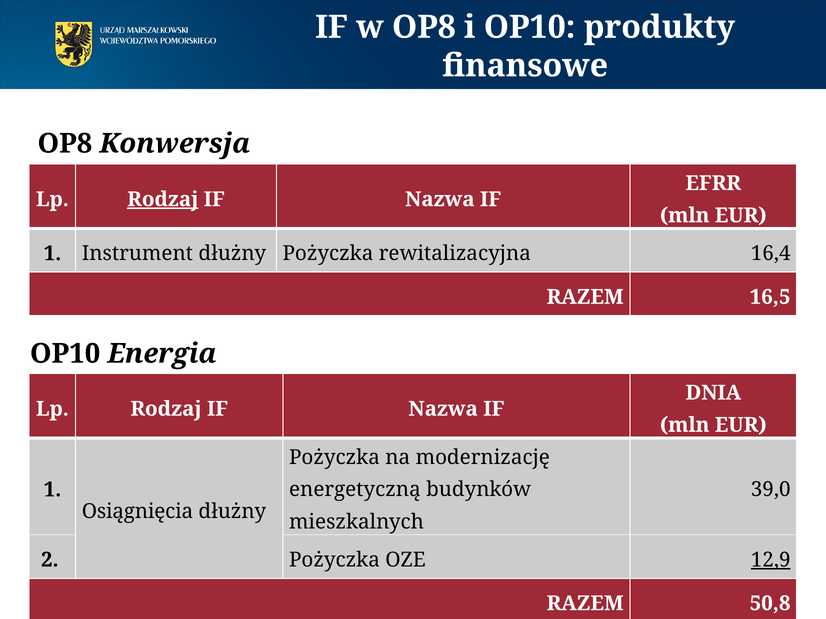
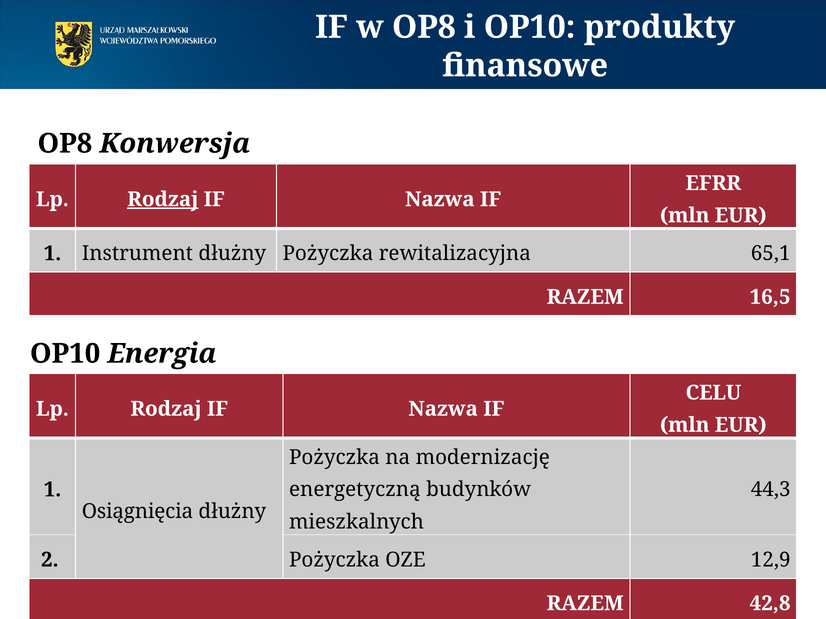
16,4: 16,4 -> 65,1
DNIA: DNIA -> CELU
39,0: 39,0 -> 44,3
12,9 underline: present -> none
50,8: 50,8 -> 42,8
